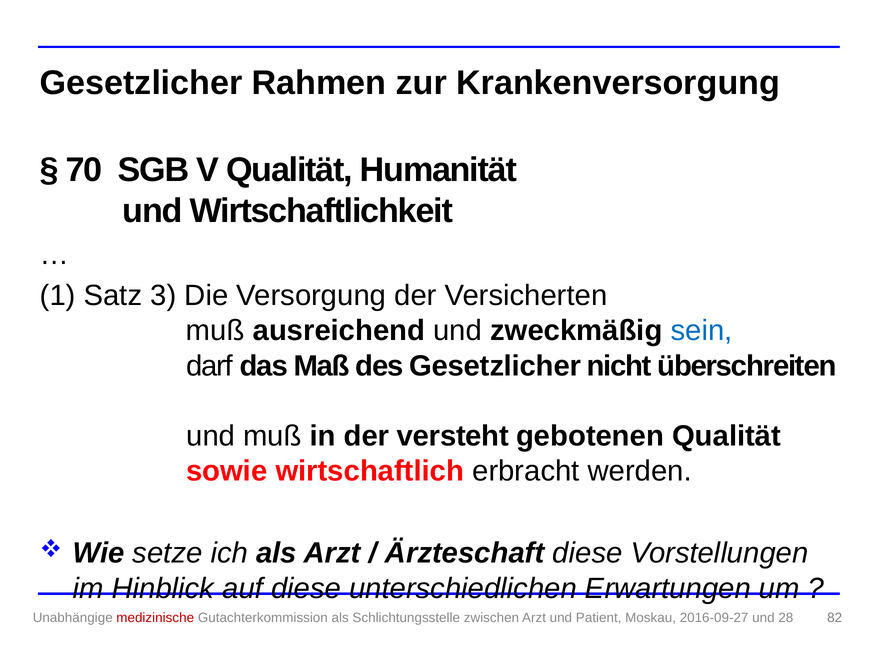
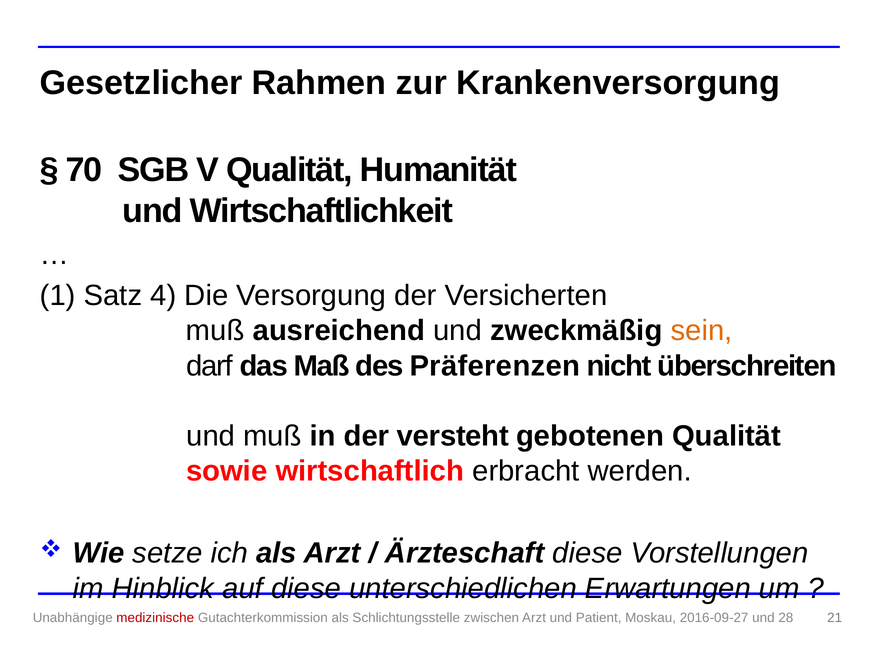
3: 3 -> 4
sein colour: blue -> orange
des Gesetzlicher: Gesetzlicher -> Präferenzen
82: 82 -> 21
